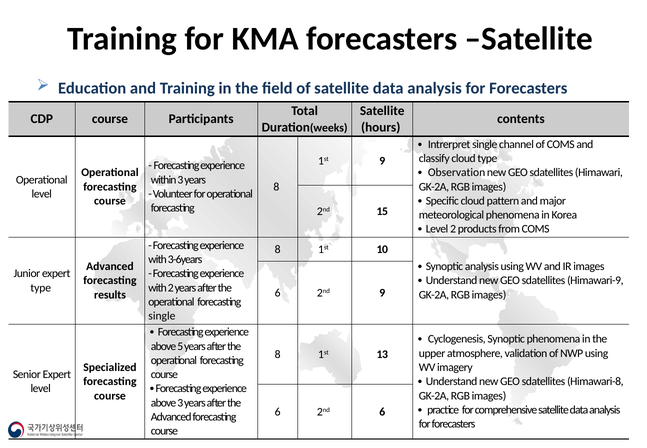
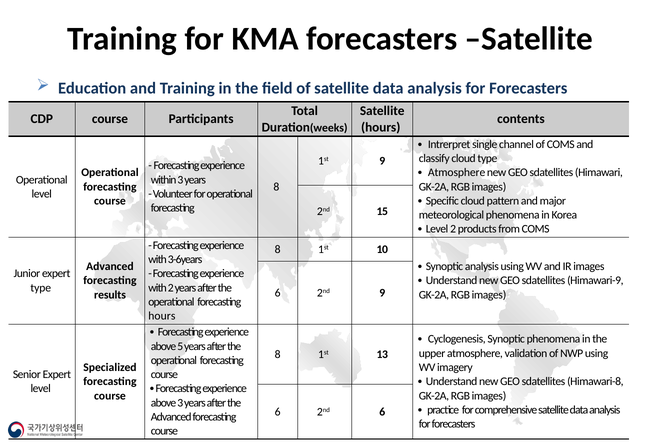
Observation at (457, 173): Observation -> Atmosphere
single at (162, 316): single -> hours
